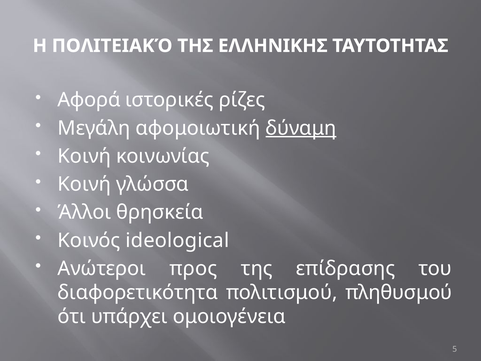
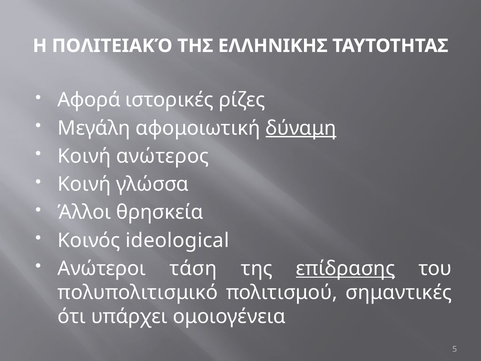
κοινωνίας: κοινωνίας -> ανώτερος
προς: προς -> τάση
επίδρασης underline: none -> present
διαφορετικότητα: διαφορετικότητα -> πολυπολιτισμικό
πληθυσμού: πληθυσμού -> σημαντικές
